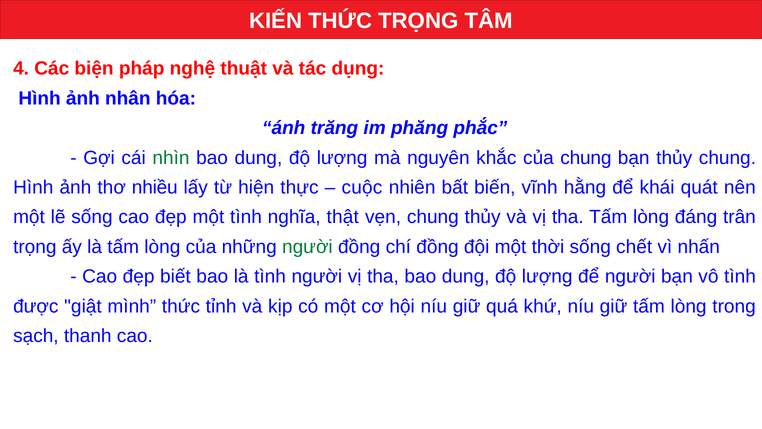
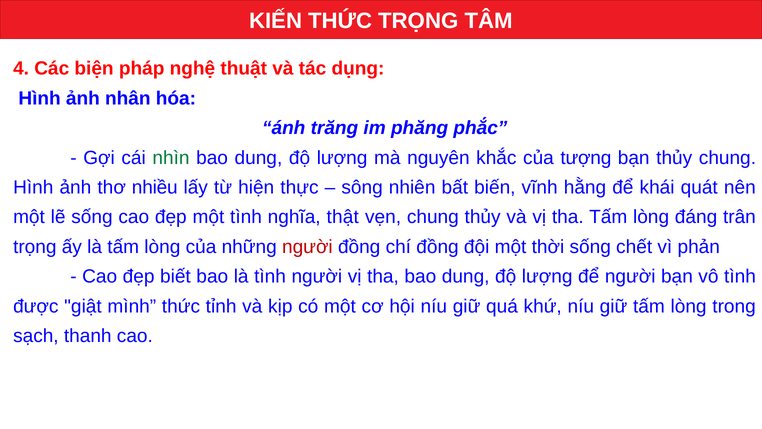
của chung: chung -> tượng
cuộc: cuộc -> sông
người at (307, 247) colour: green -> red
nhấn: nhấn -> phản
